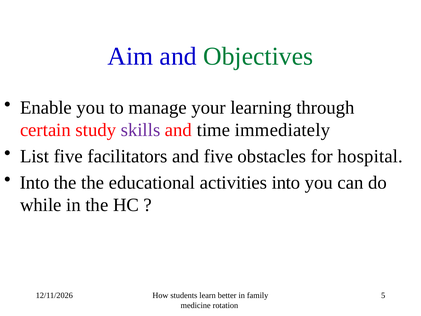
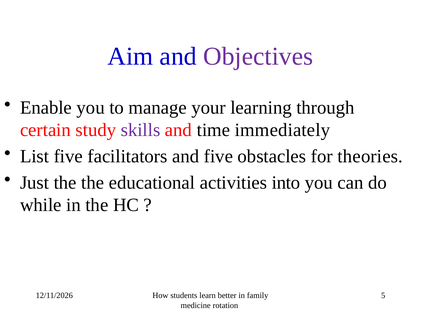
Objectives colour: green -> purple
hospital: hospital -> theories
Into at (35, 182): Into -> Just
